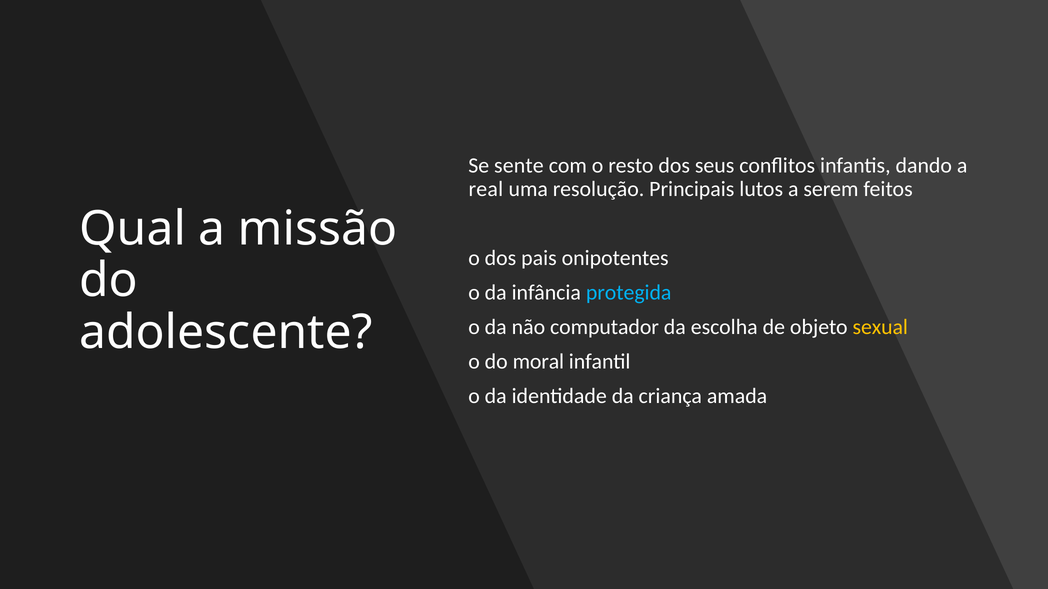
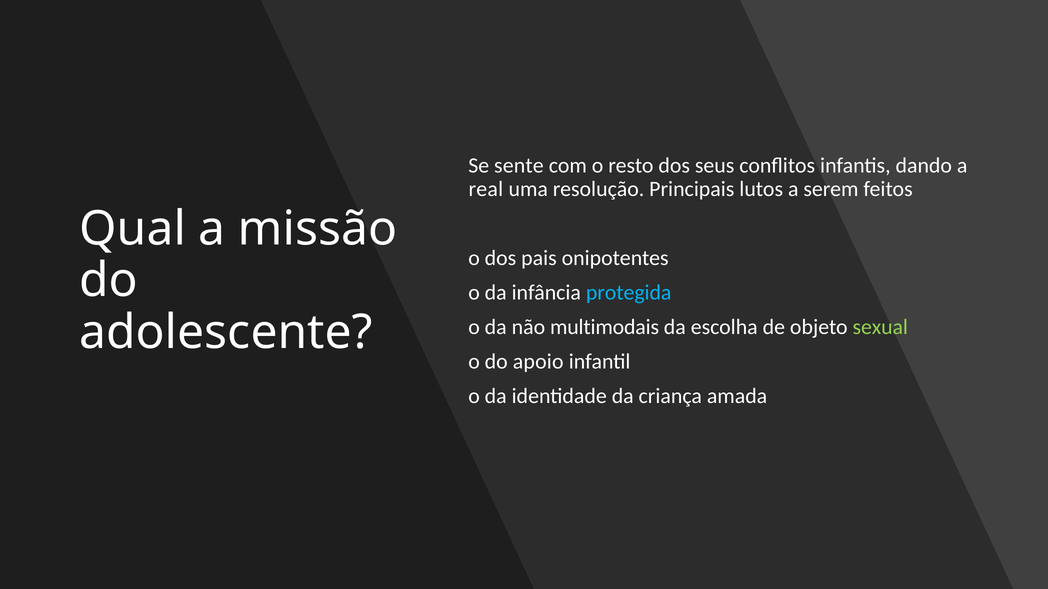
computador: computador -> multimodais
sexual colour: yellow -> light green
moral: moral -> apoio
